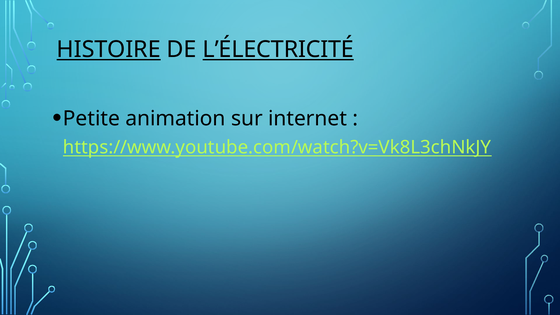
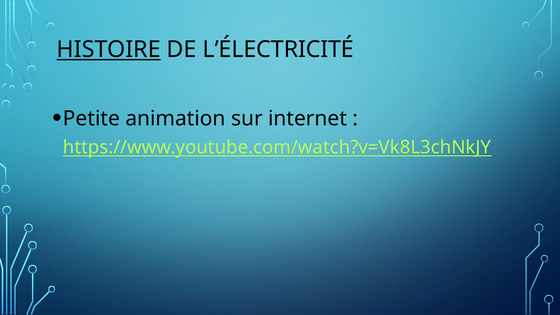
L’ÉLECTRICITÉ underline: present -> none
